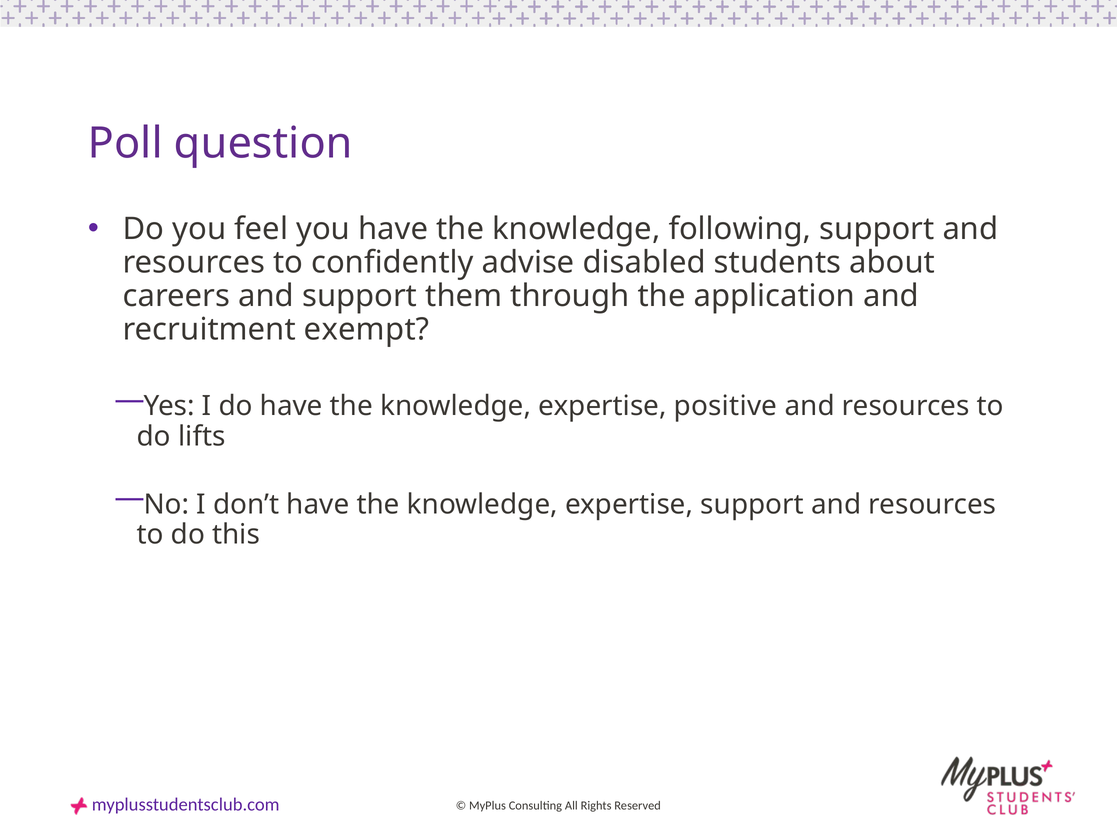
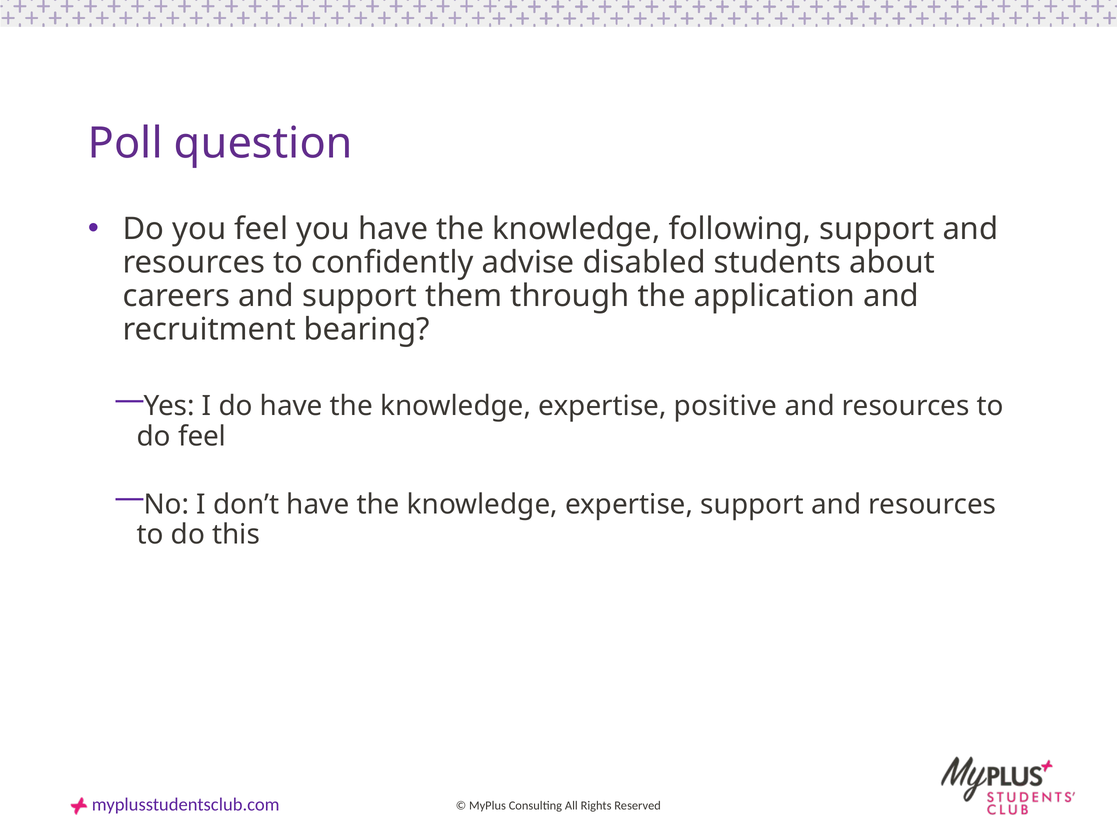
exempt: exempt -> bearing
do lifts: lifts -> feel
